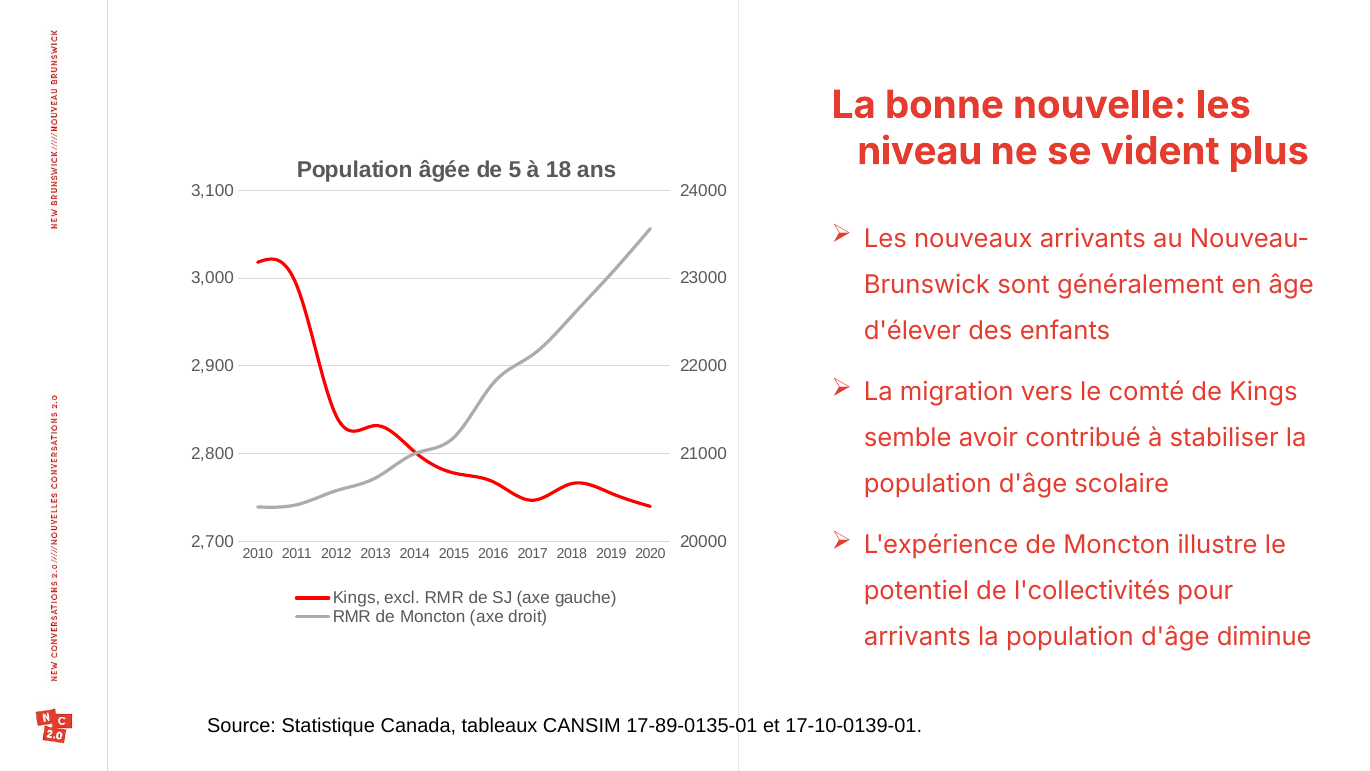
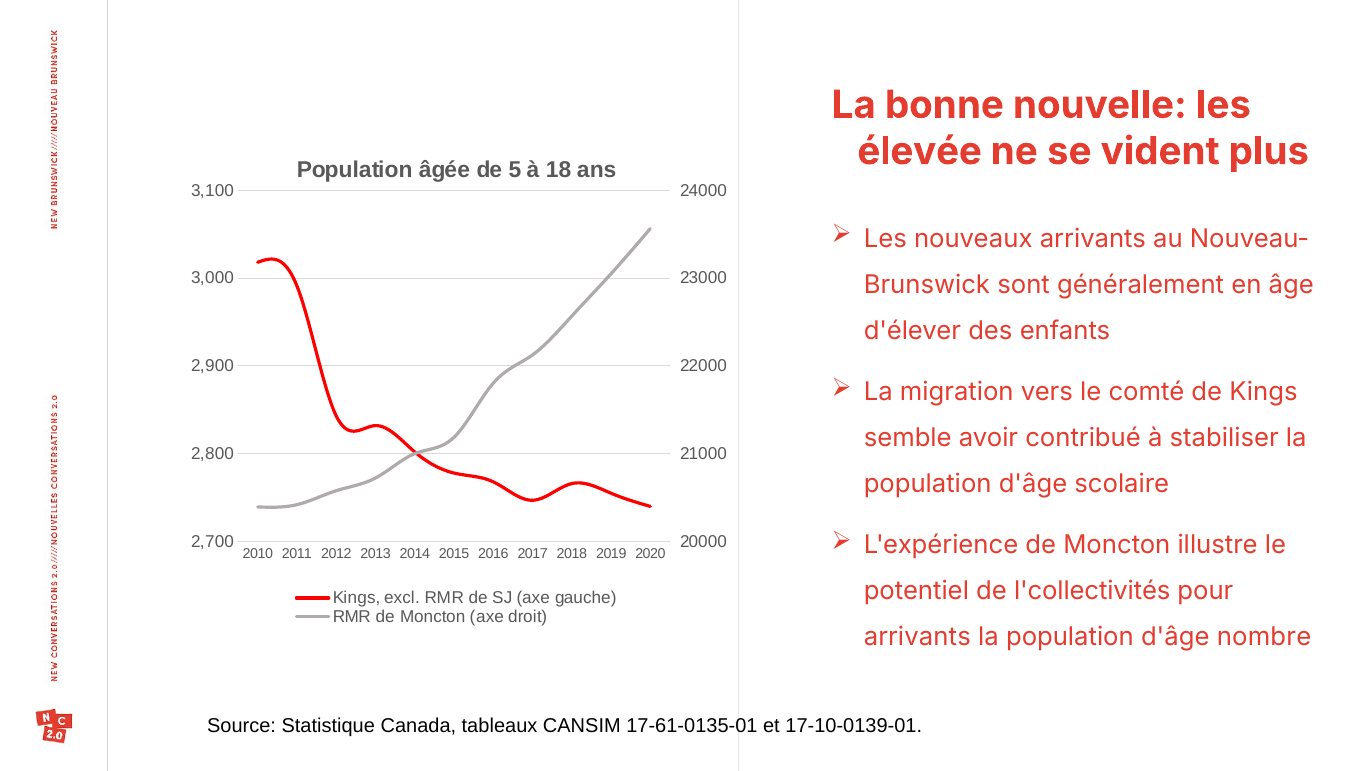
niveau: niveau -> élevée
diminue: diminue -> nombre
17-89-0135-01: 17-89-0135-01 -> 17-61-0135-01
